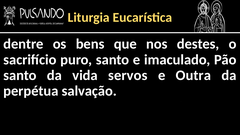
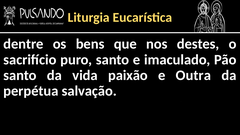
servos: servos -> paixão
